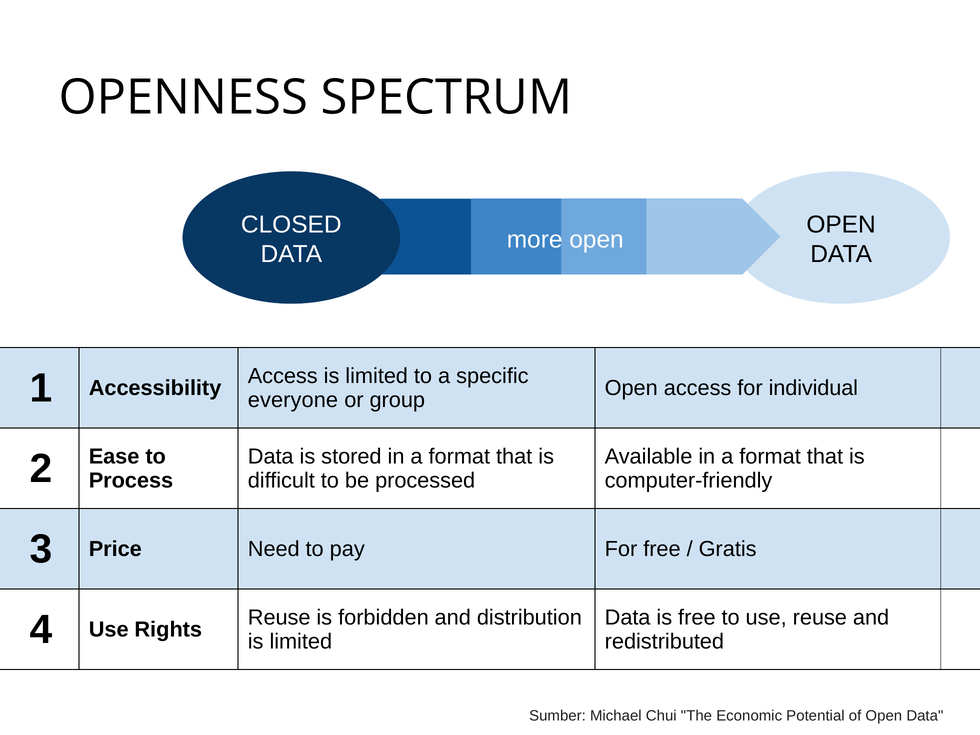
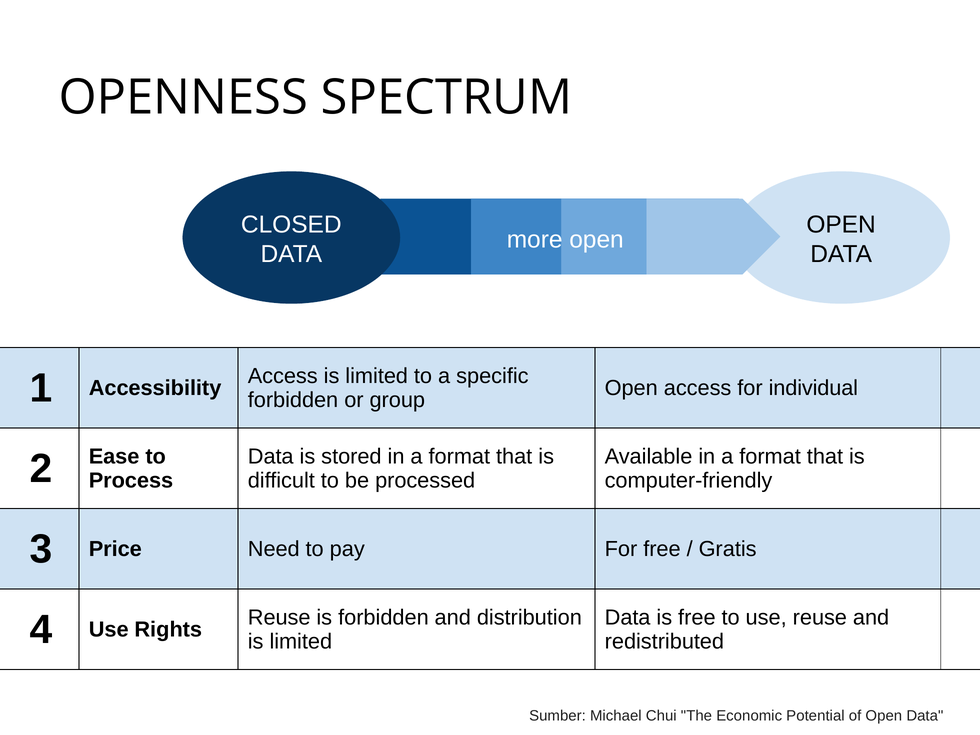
everyone at (293, 400): everyone -> forbidden
